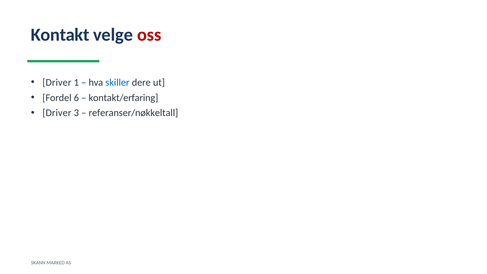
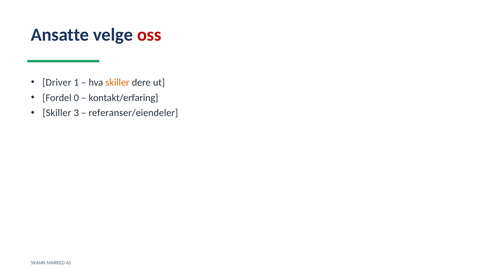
Kontakt: Kontakt -> Ansatte
skiller at (117, 82) colour: blue -> orange
6: 6 -> 0
Driver at (57, 113): Driver -> Skiller
referanser/nøkkeltall: referanser/nøkkeltall -> referanser/eiendeler
